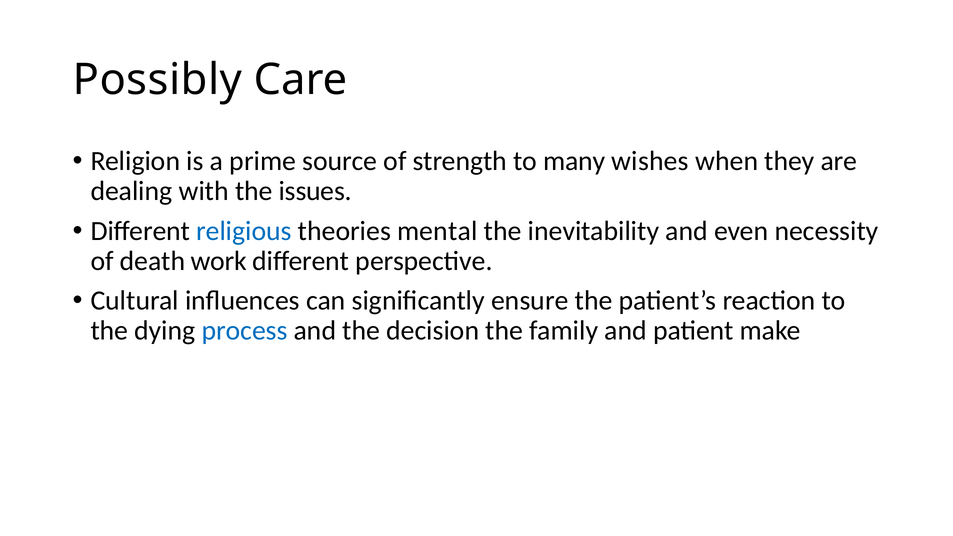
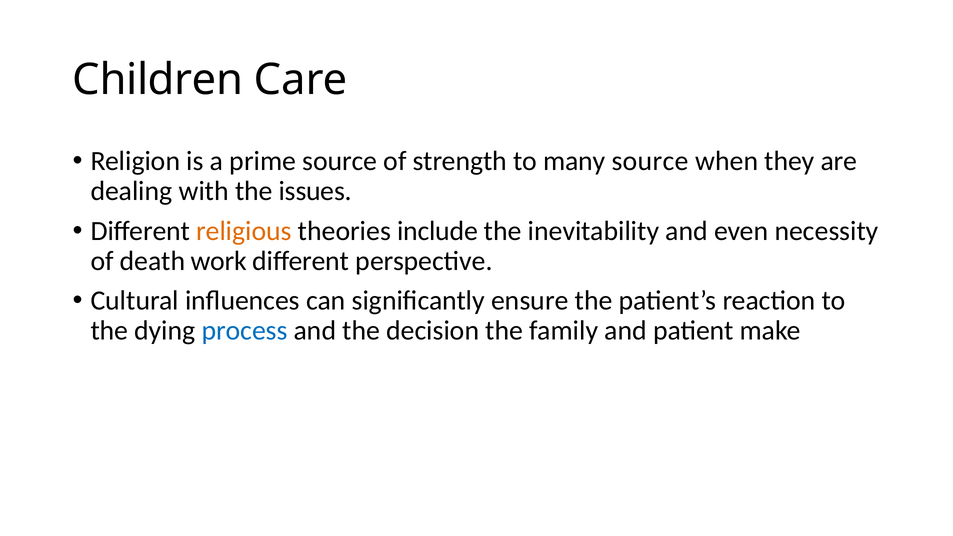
Possibly: Possibly -> Children
many wishes: wishes -> source
religious colour: blue -> orange
mental: mental -> include
